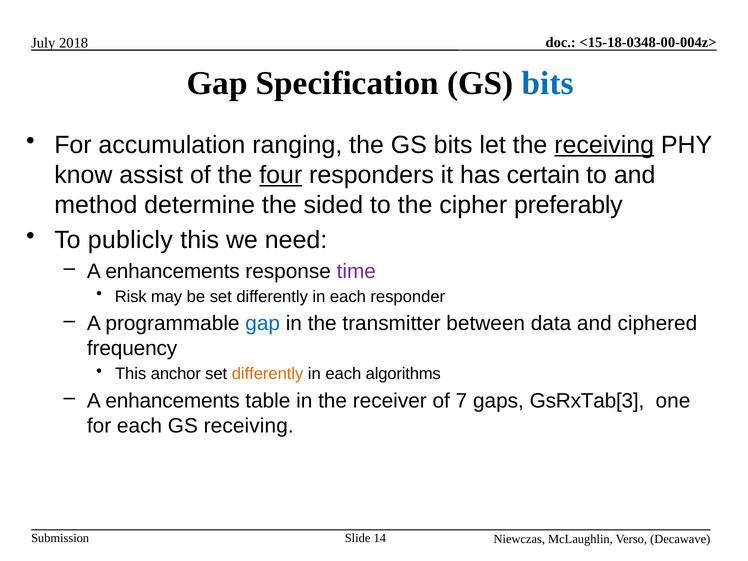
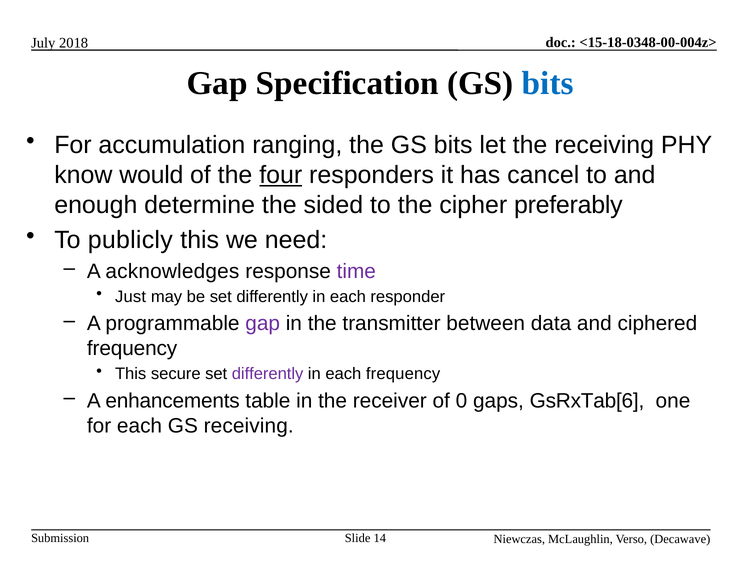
receiving at (604, 145) underline: present -> none
assist: assist -> would
certain: certain -> cancel
method: method -> enough
enhancements at (173, 271): enhancements -> acknowledges
Risk: Risk -> Just
gap at (263, 324) colour: blue -> purple
anchor: anchor -> secure
differently at (268, 374) colour: orange -> purple
each algorithms: algorithms -> frequency
7: 7 -> 0
GsRxTab[3: GsRxTab[3 -> GsRxTab[6
